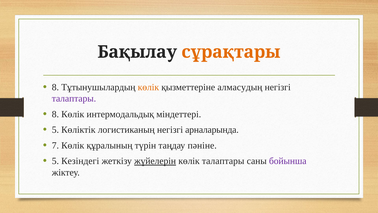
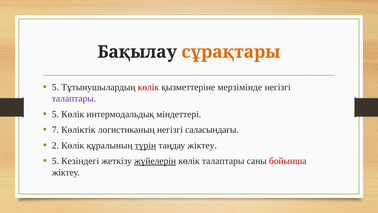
8 at (55, 87): 8 -> 5
көлік at (148, 87) colour: orange -> red
алмасудың: алмасудың -> мерзімінде
8 at (55, 114): 8 -> 5
5 at (55, 130): 5 -> 7
арналарында: арналарында -> саласындағы
7: 7 -> 2
түрін underline: none -> present
таңдау пәніне: пәніне -> жіктеу
бойынша colour: purple -> red
